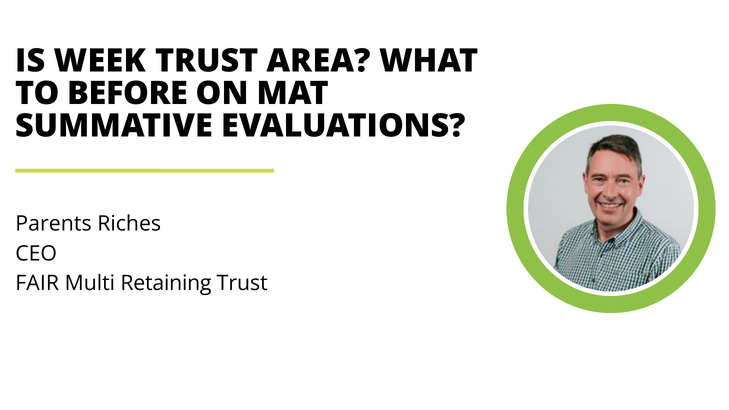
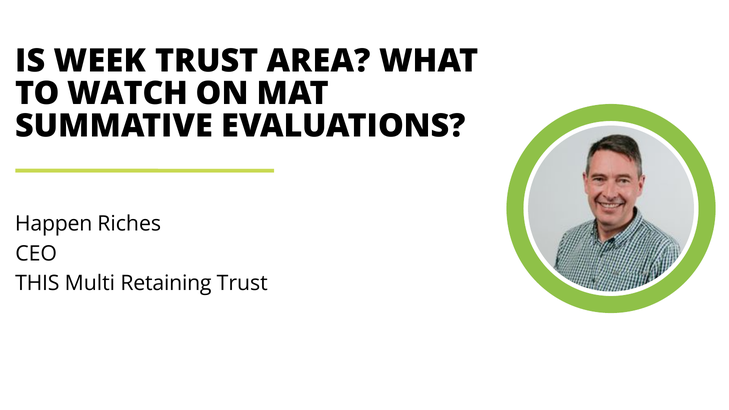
BEFORE: BEFORE -> WATCH
Parents: Parents -> Happen
FAIR: FAIR -> THIS
